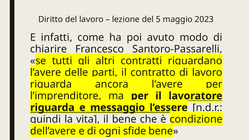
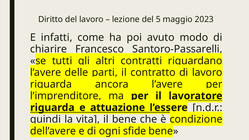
messaggio: messaggio -> attuazione
